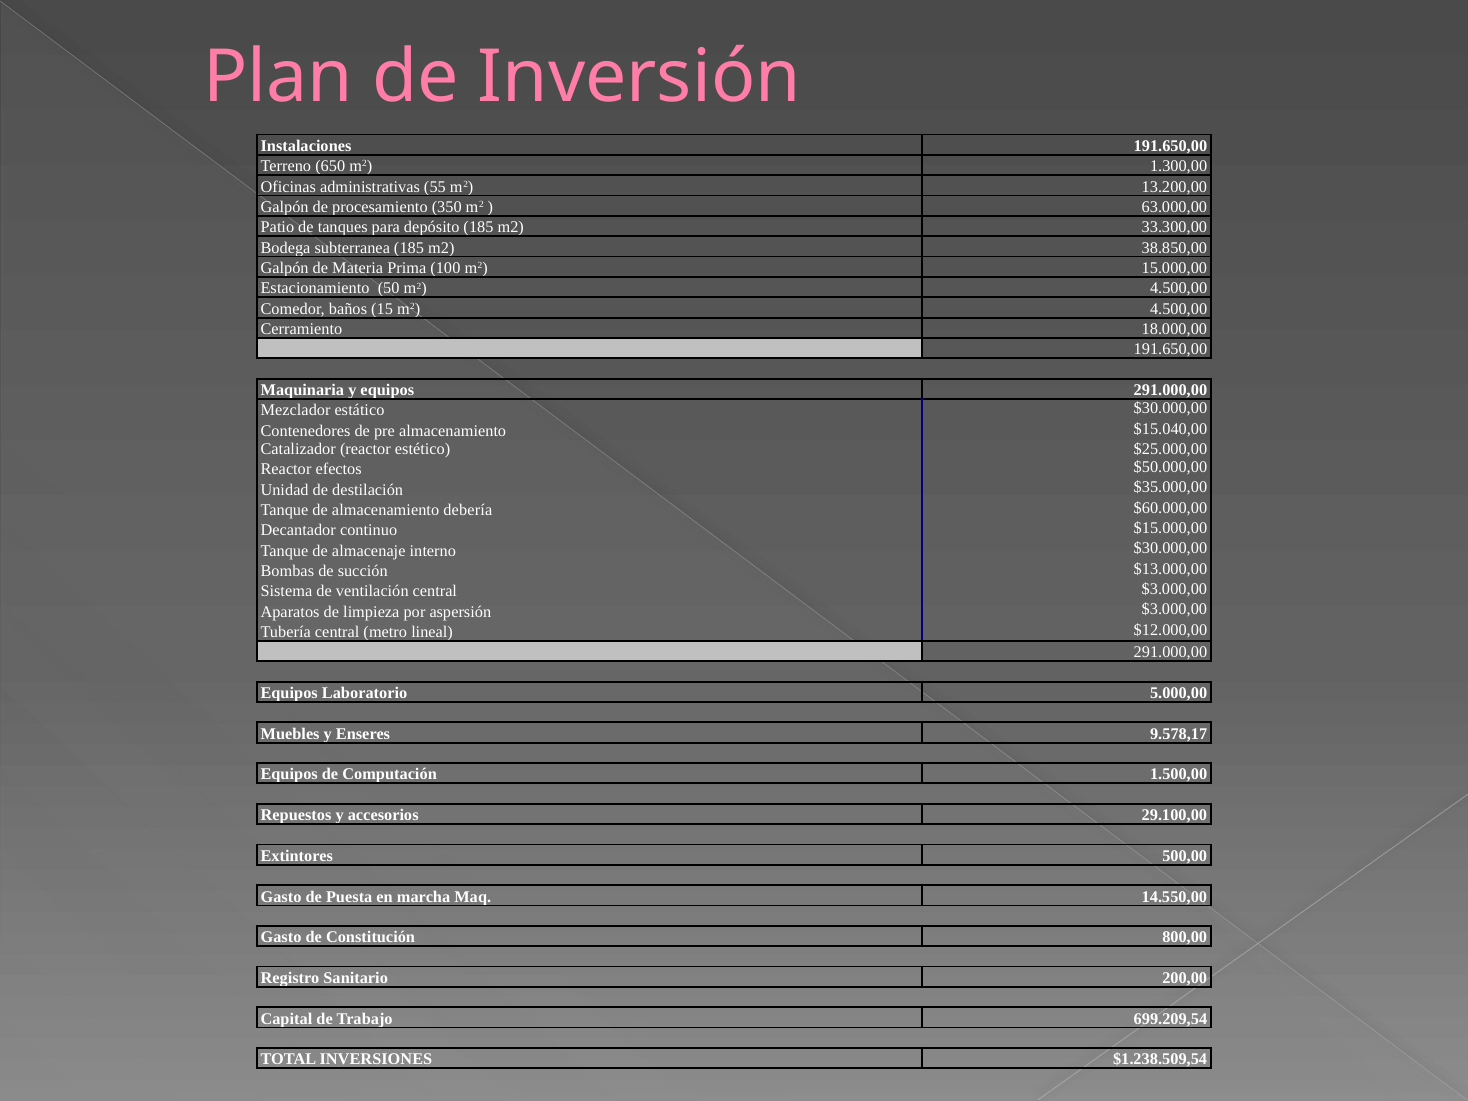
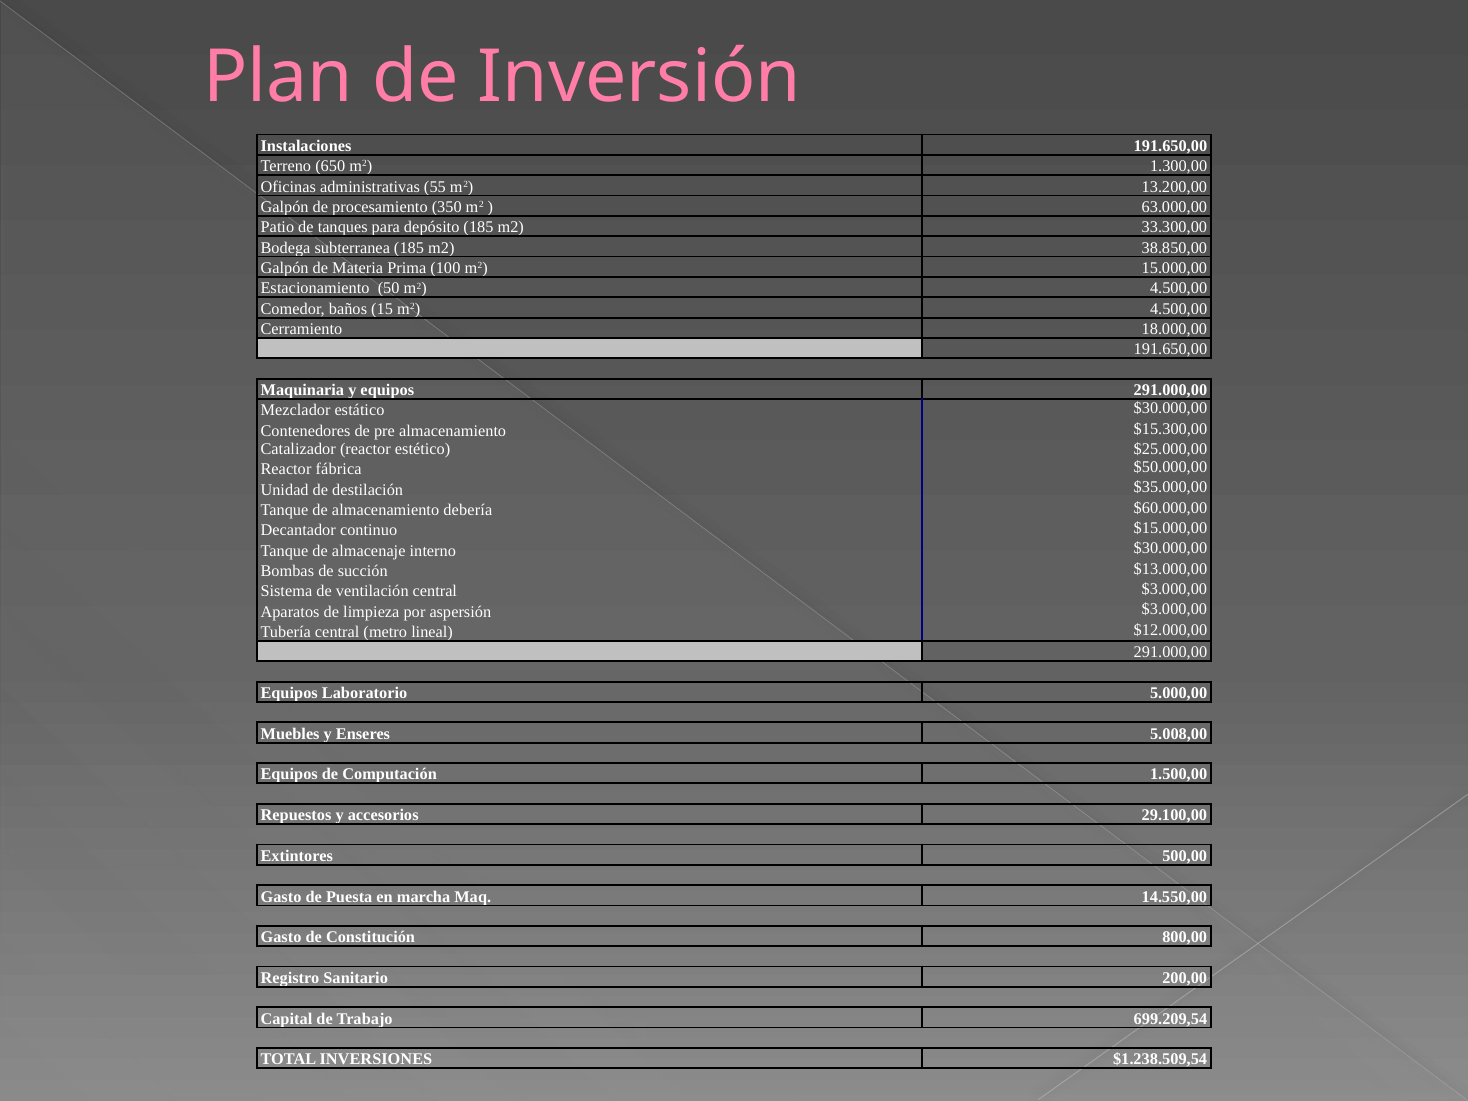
$15.040,00: $15.040,00 -> $15.300,00
efectos: efectos -> fábrica
9.578,17: 9.578,17 -> 5.008,00
